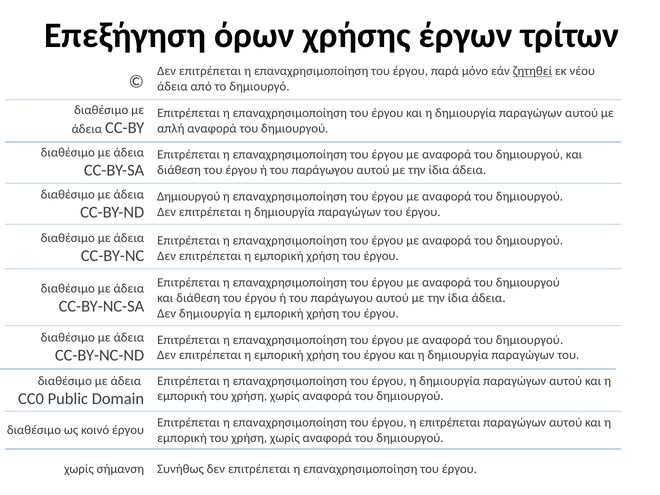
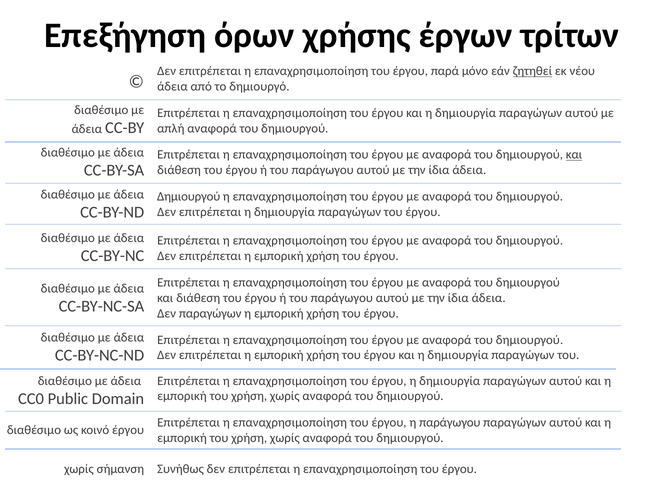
και at (574, 155) underline: none -> present
Δεν δημιουργία: δημιουργία -> παραγώγων
η επιτρέπεται: επιτρέπεται -> παράγωγου
